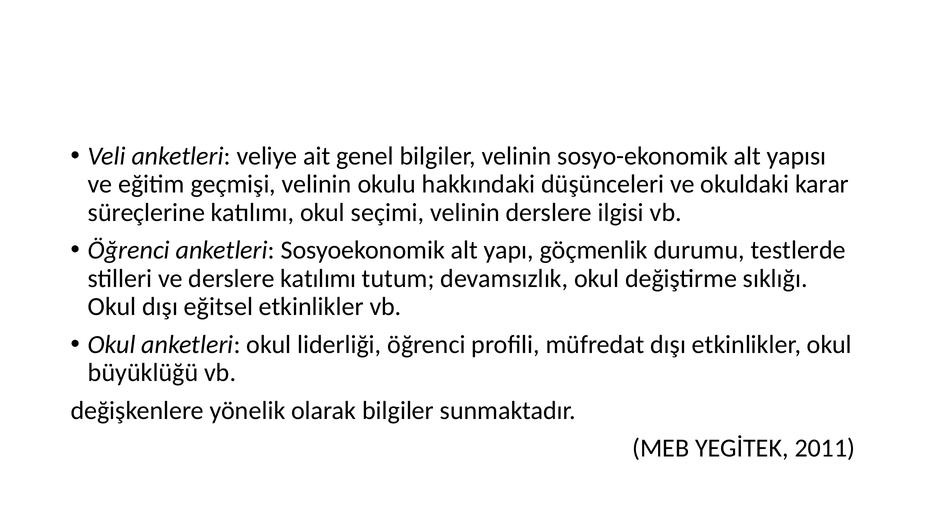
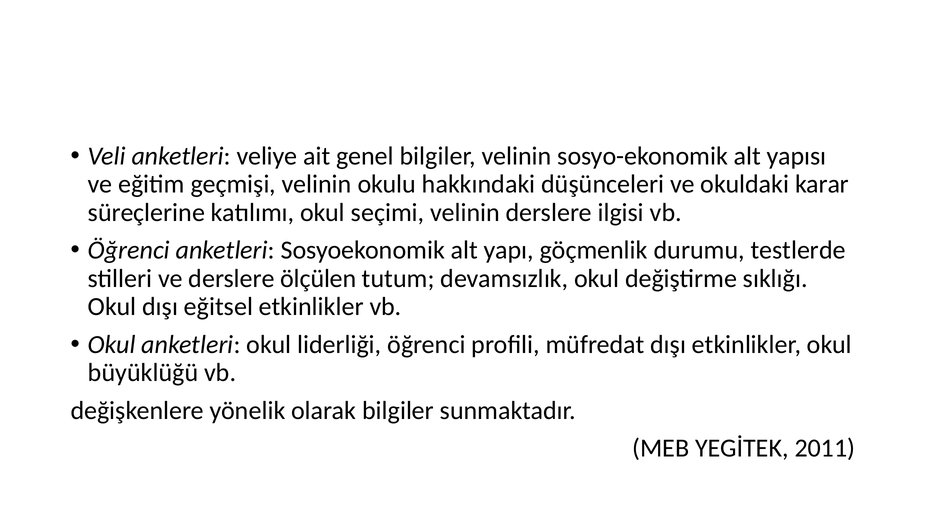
derslere katılımı: katılımı -> ölçülen
